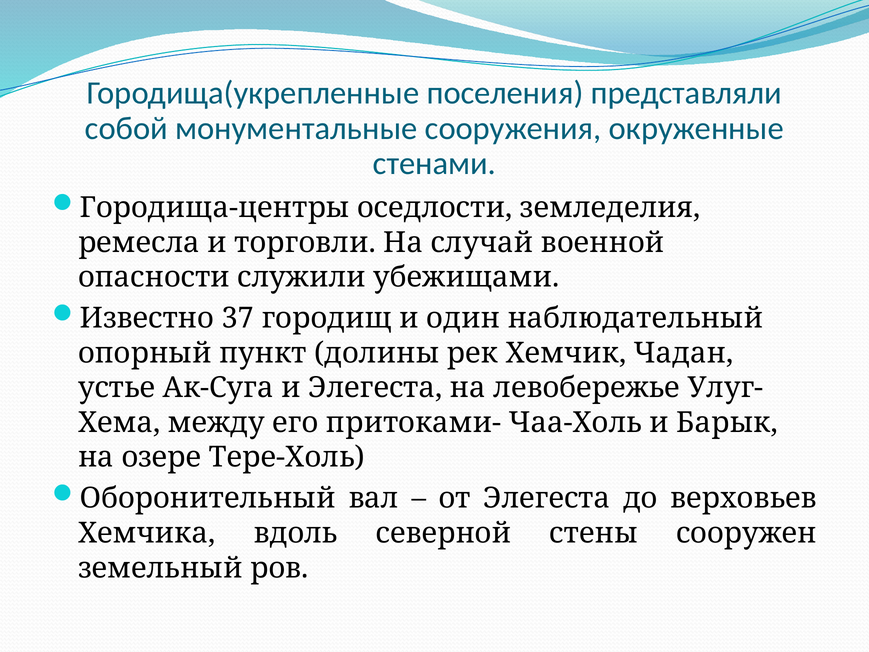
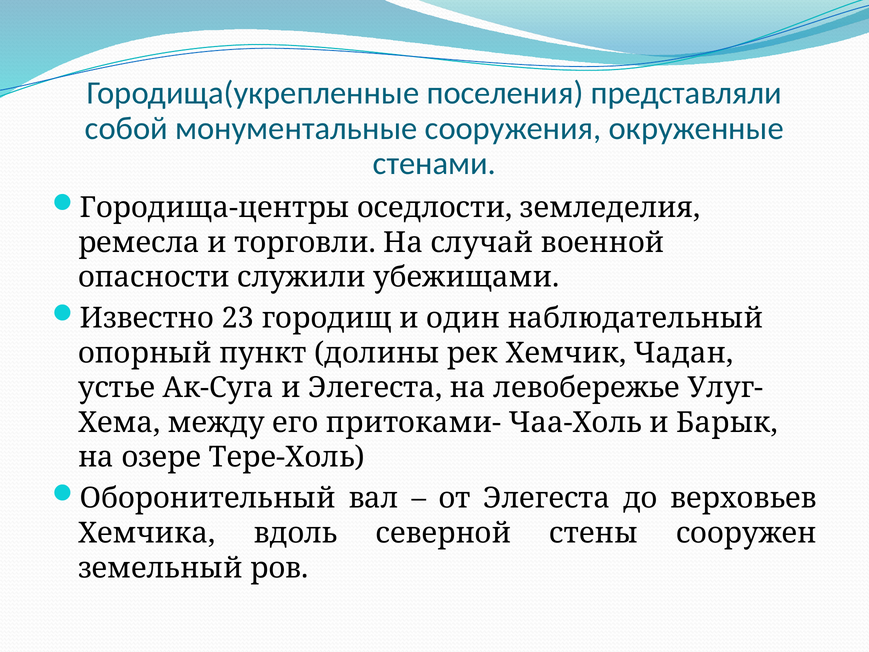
37: 37 -> 23
